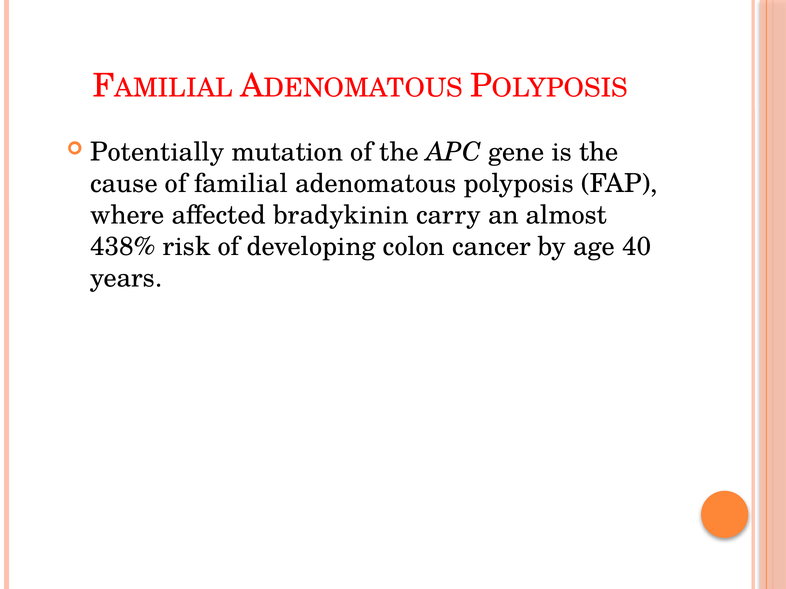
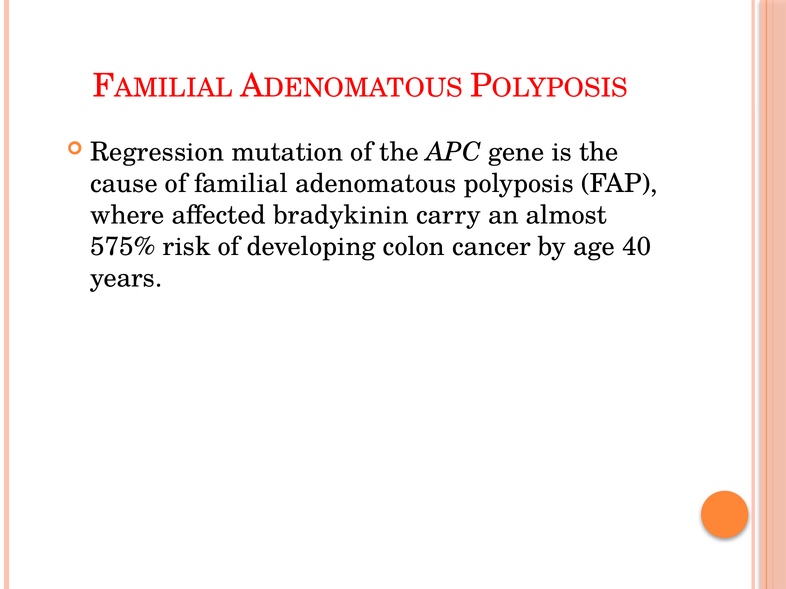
Potentially: Potentially -> Regression
438%: 438% -> 575%
